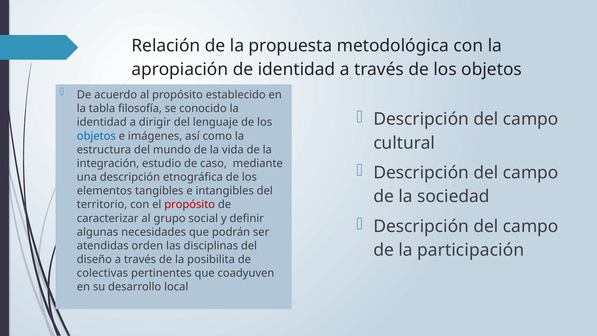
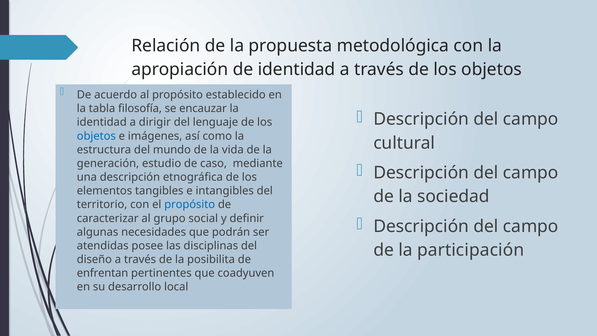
conocido: conocido -> encauzar
integración: integración -> generación
propósito at (190, 205) colour: red -> blue
orden: orden -> posee
colectivas: colectivas -> enfrentan
